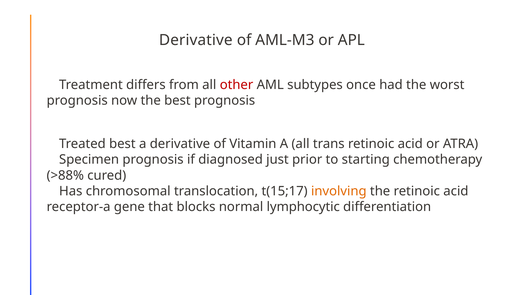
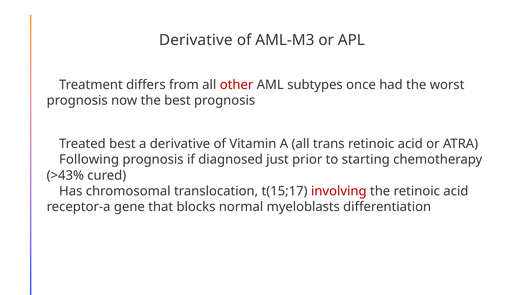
Specimen: Specimen -> Following
>88%: >88% -> >43%
involving colour: orange -> red
lymphocytic: lymphocytic -> myeloblasts
